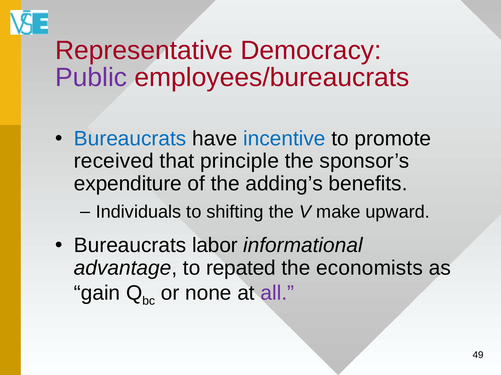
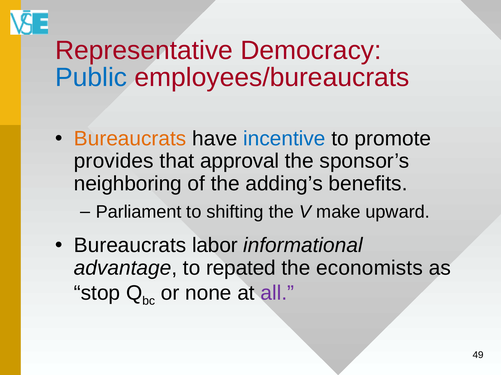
Public colour: purple -> blue
Bureaucrats at (130, 139) colour: blue -> orange
received: received -> provides
principle: principle -> approval
expenditure: expenditure -> neighboring
Individuals: Individuals -> Parliament
gain: gain -> stop
